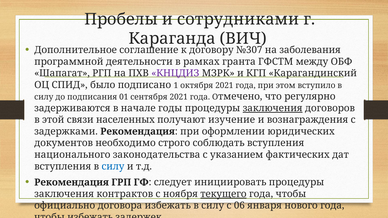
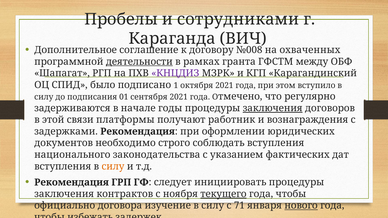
№307: №307 -> №008
заболевания: заболевания -> охваченных
деятельности underline: none -> present
населенных: населенных -> платформы
изучение: изучение -> работник
силу at (113, 166) colour: blue -> orange
договора избежать: избежать -> изучение
06: 06 -> 71
нового underline: none -> present
